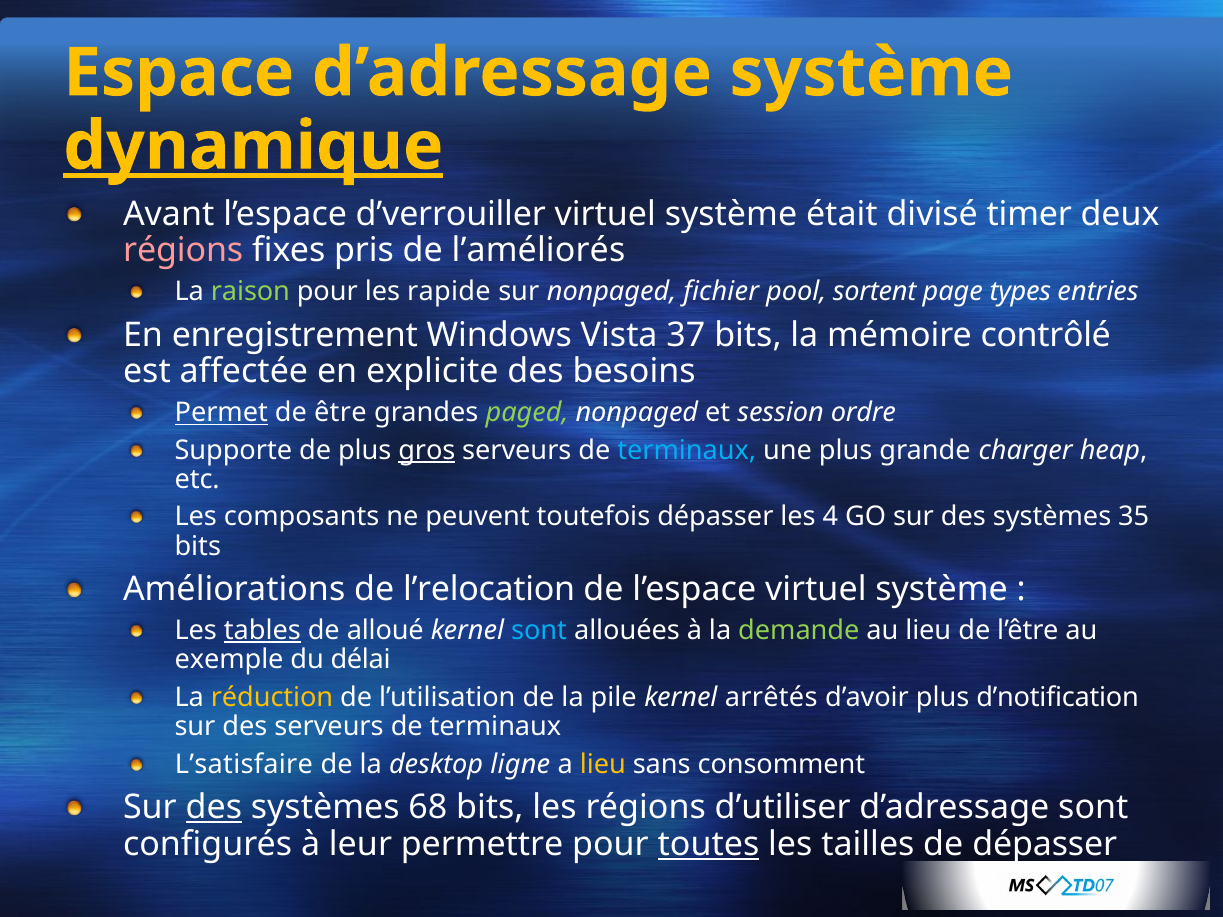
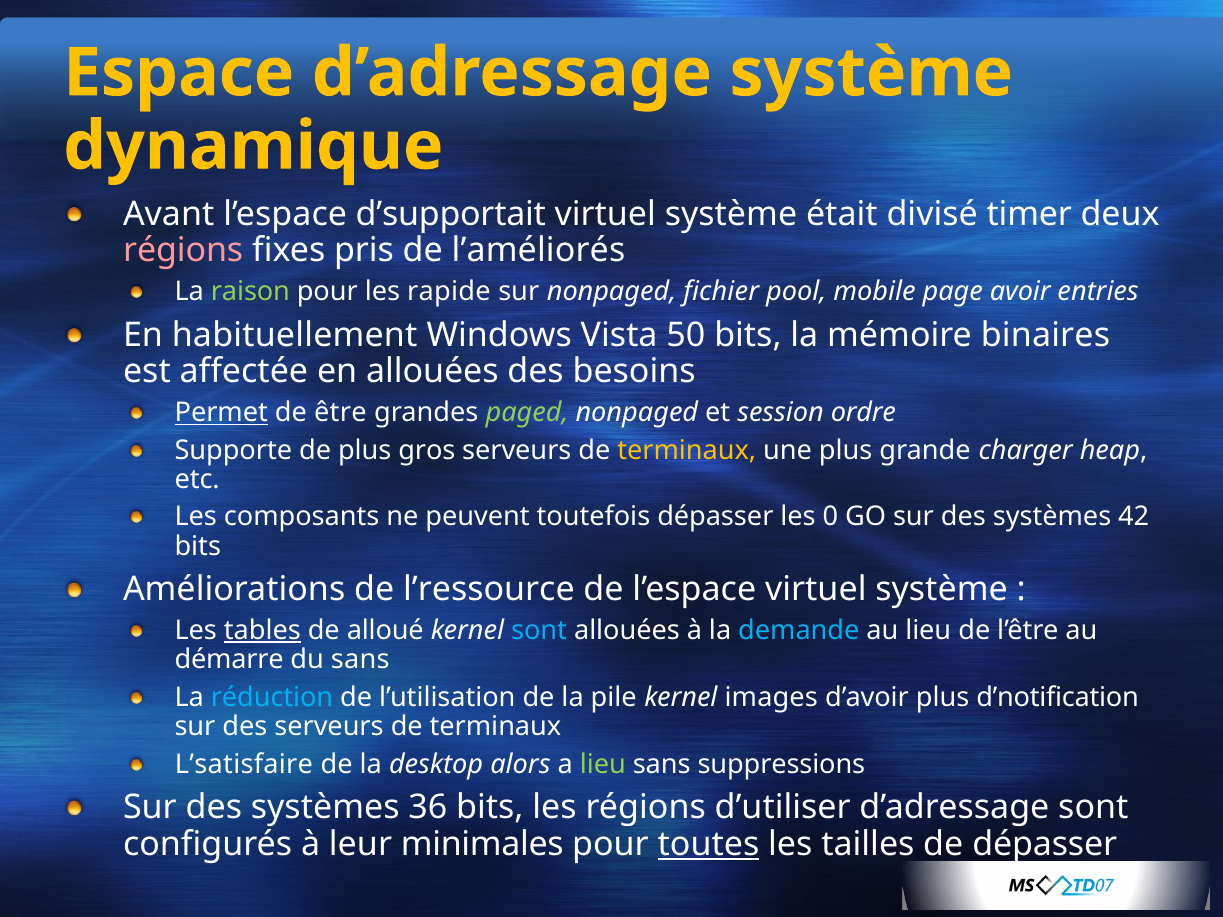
dynamique underline: present -> none
d’verrouiller: d’verrouiller -> d’supportait
sortent: sortent -> mobile
types: types -> avoir
enregistrement: enregistrement -> habituellement
37: 37 -> 50
contrôlé: contrôlé -> binaires
en explicite: explicite -> allouées
gros underline: present -> none
terminaux at (687, 450) colour: light blue -> yellow
4: 4 -> 0
35: 35 -> 42
l’relocation: l’relocation -> l’ressource
demande colour: light green -> light blue
exemple: exemple -> démarre
du délai: délai -> sans
réduction colour: yellow -> light blue
arrêtés: arrêtés -> images
ligne: ligne -> alors
lieu at (603, 764) colour: yellow -> light green
consomment: consomment -> suppressions
des at (214, 807) underline: present -> none
68: 68 -> 36
permettre: permettre -> minimales
